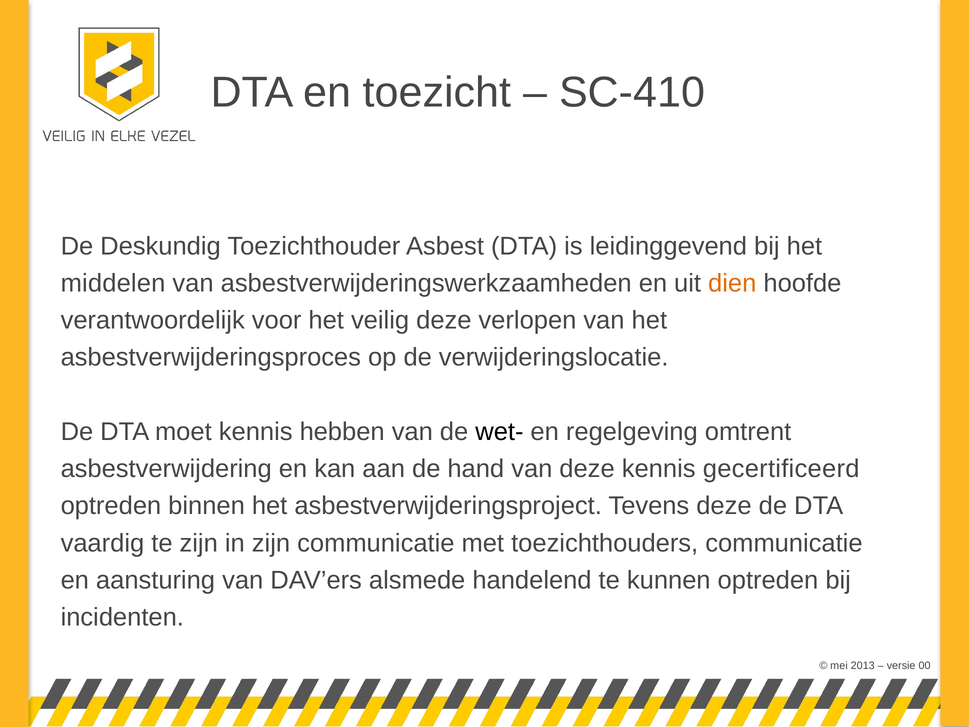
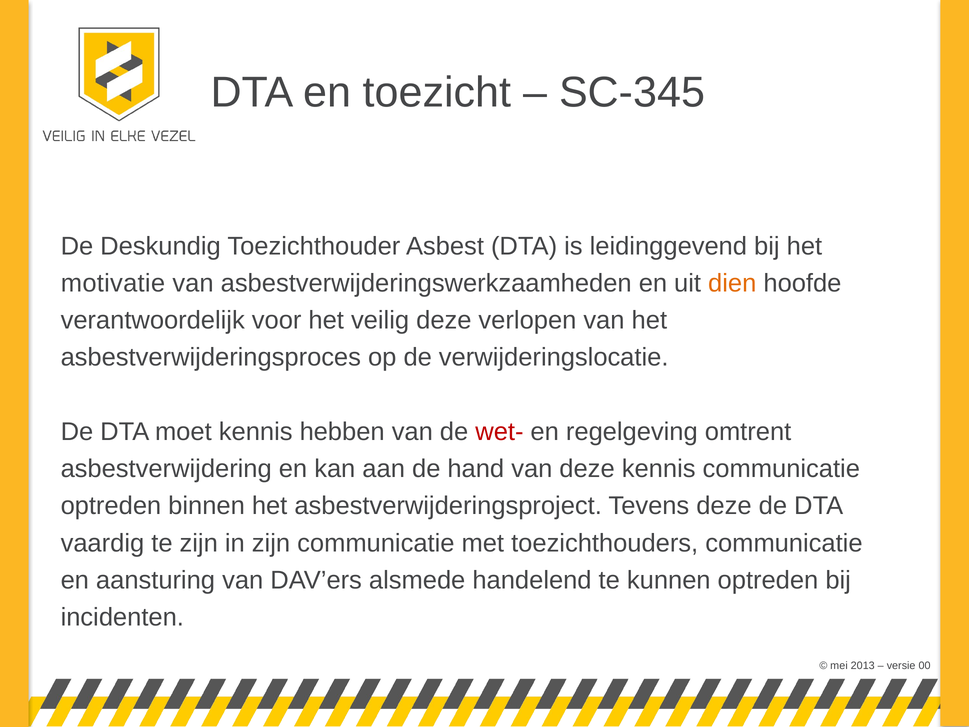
SC-410: SC-410 -> SC-345
middelen: middelen -> motivatie
wet- colour: black -> red
kennis gecertificeerd: gecertificeerd -> communicatie
